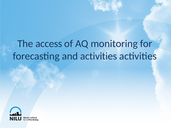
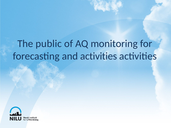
access: access -> public
